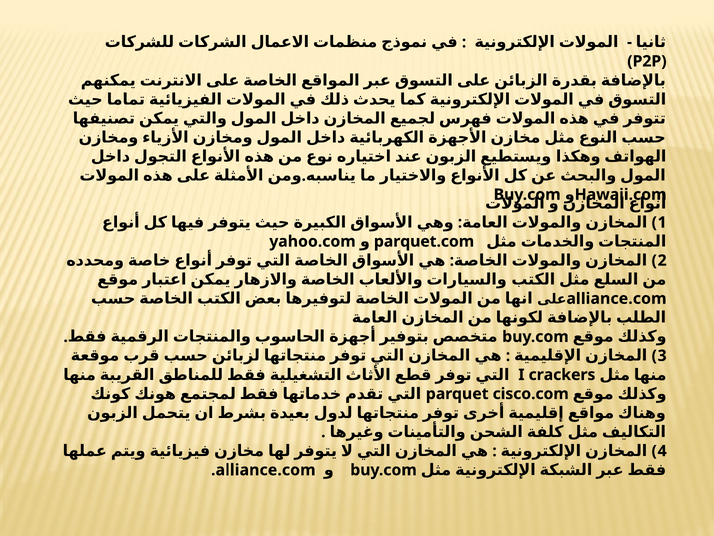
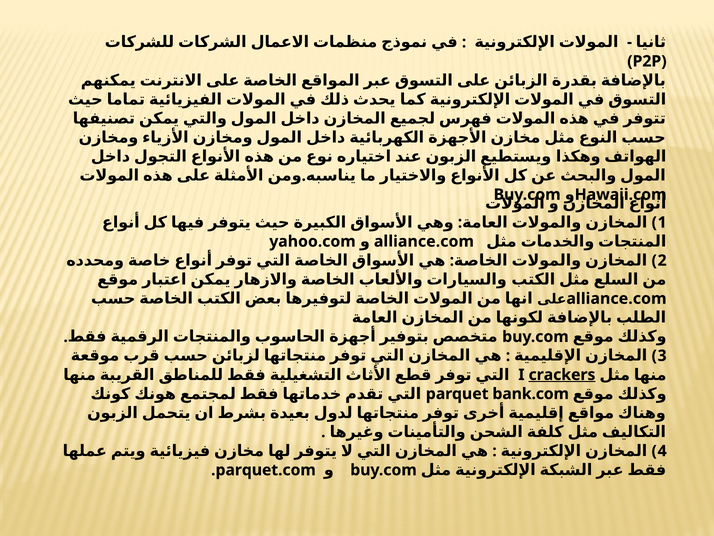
parquet.com at (424, 241): parquet.com -> alliance.com
crackers underline: none -> present
cisco.com: cisco.com -> bank.com
alliance.com at (266, 470): alliance.com -> parquet.com
